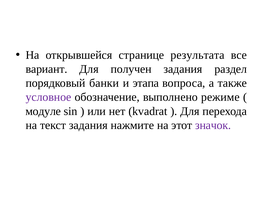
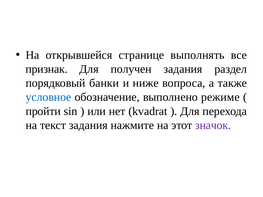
результата: результата -> выполнять
вариант: вариант -> признак
этапа: этапа -> ниже
условное colour: purple -> blue
модуле: модуле -> пройти
